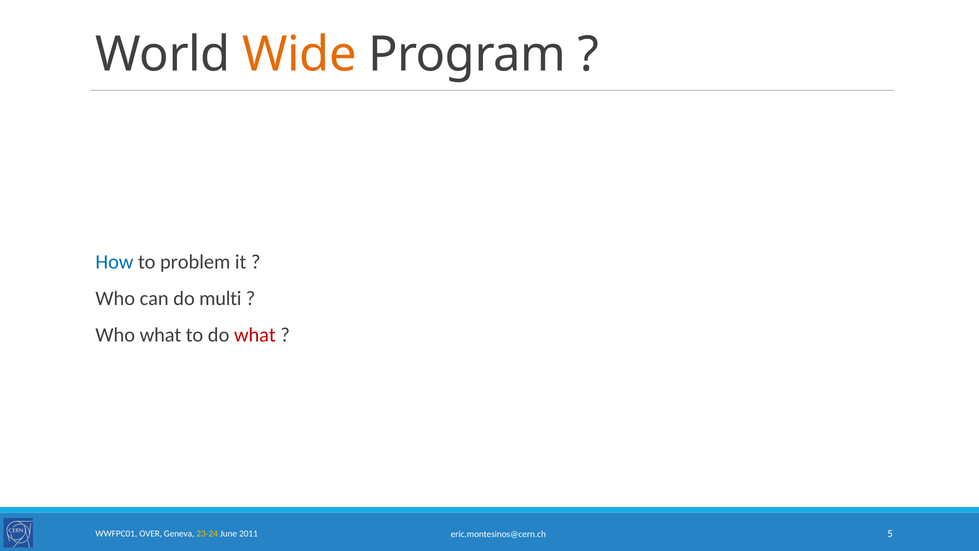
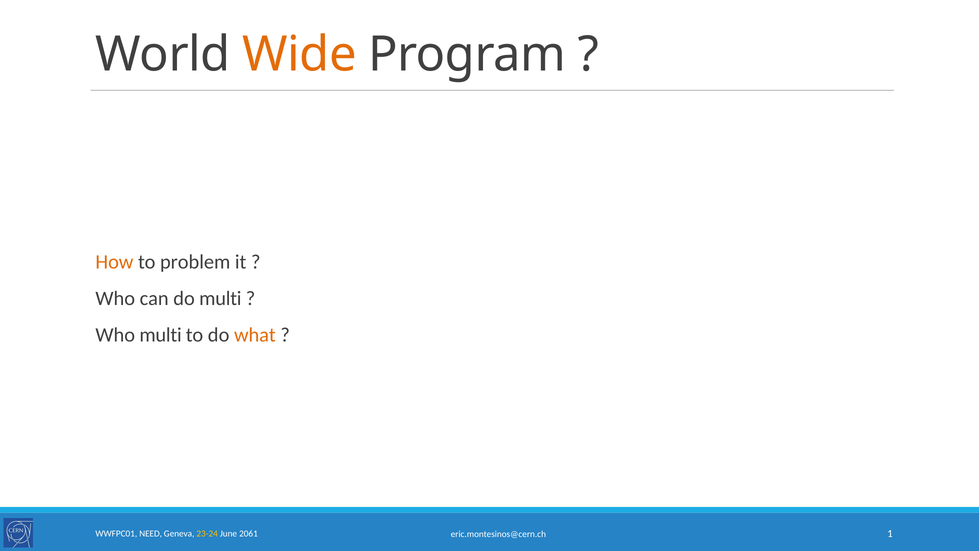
How colour: blue -> orange
Who what: what -> multi
what at (255, 335) colour: red -> orange
OVER: OVER -> NEED
2011: 2011 -> 2061
5: 5 -> 1
